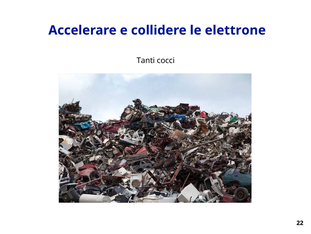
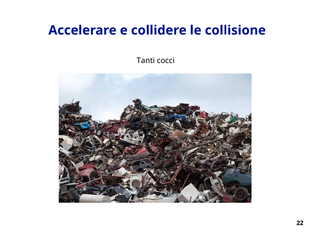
elettrone: elettrone -> collisione
